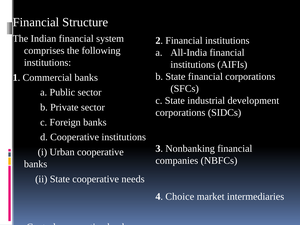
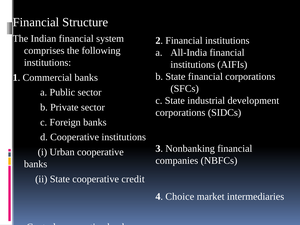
needs: needs -> credit
